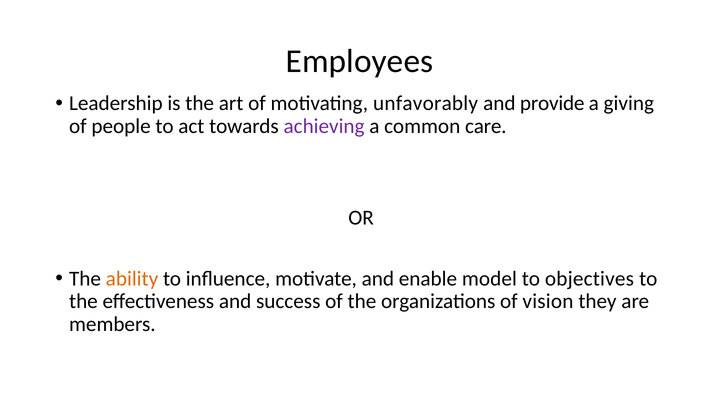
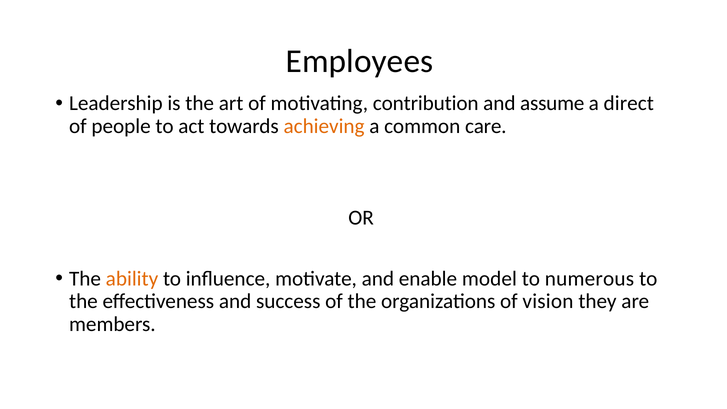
unfavorably: unfavorably -> contribution
provide: provide -> assume
giving: giving -> direct
achieving colour: purple -> orange
objectives: objectives -> numerous
